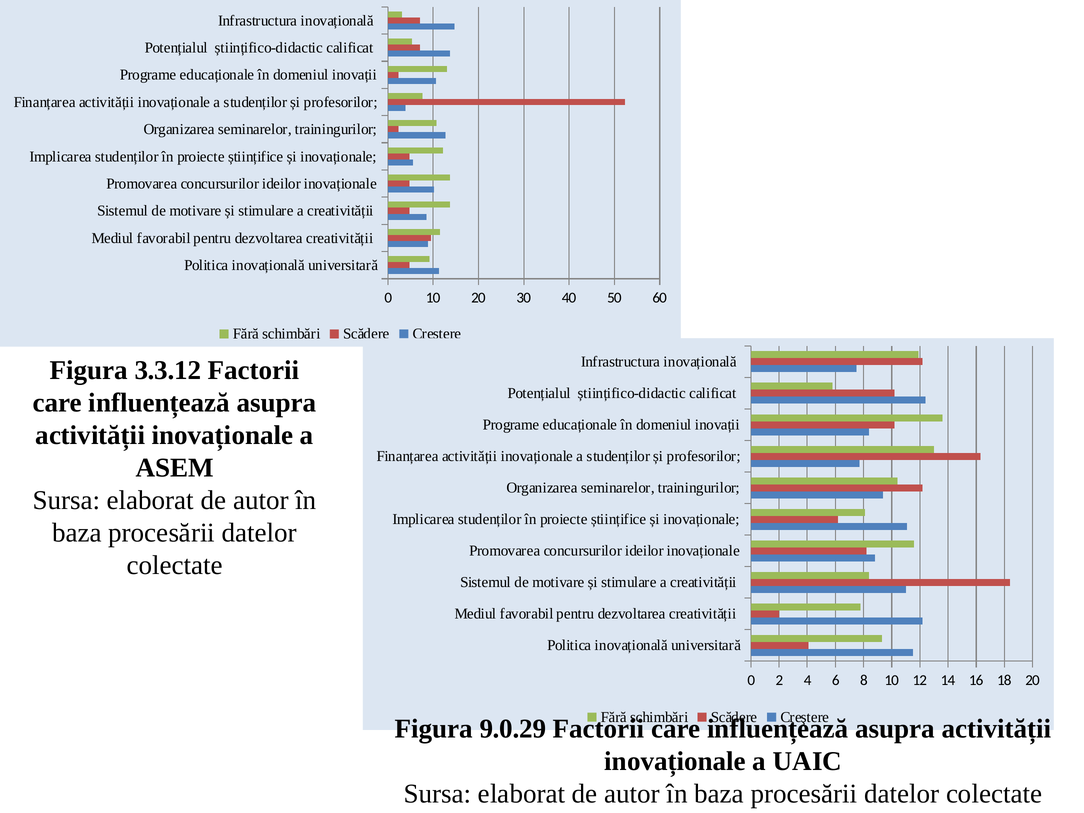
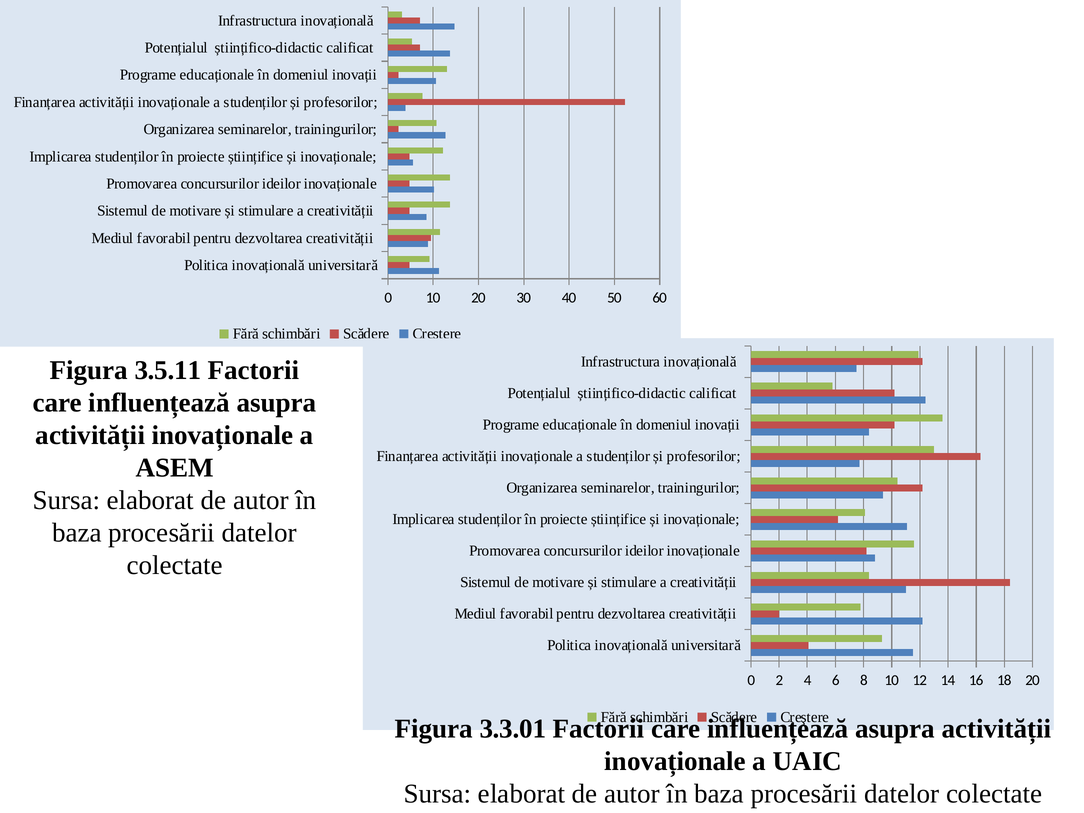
3.3.12: 3.3.12 -> 3.5.11
9.0.29: 9.0.29 -> 3.3.01
